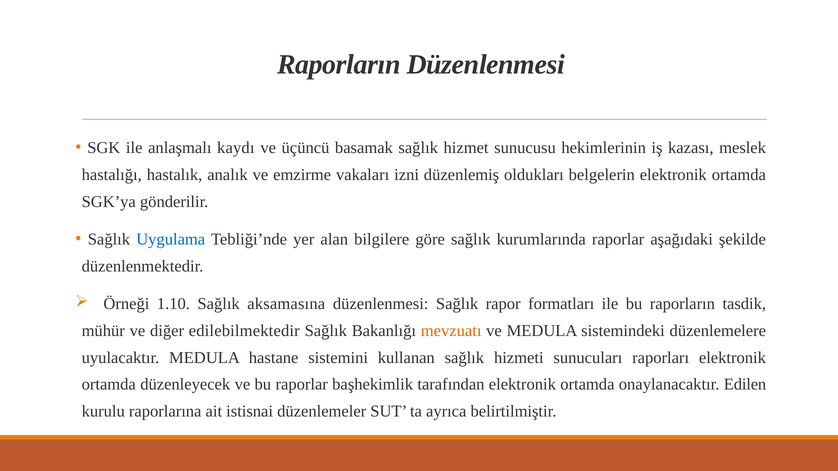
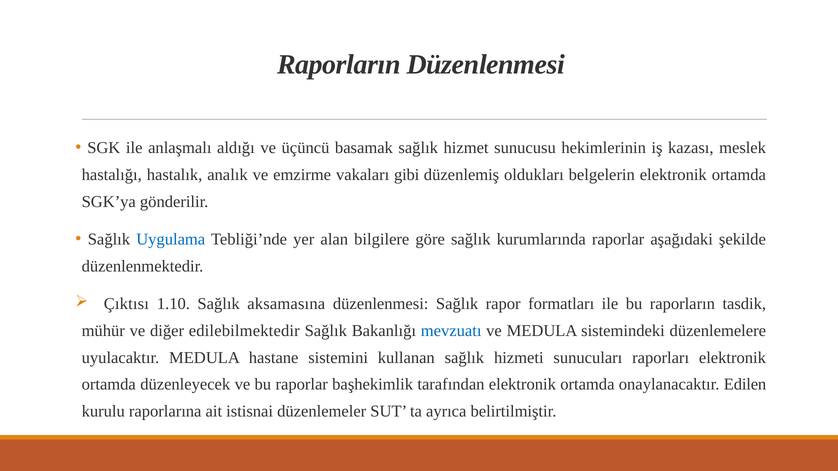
kaydı: kaydı -> aldığı
izni: izni -> gibi
Örneği: Örneği -> Çıktısı
mevzuatı colour: orange -> blue
